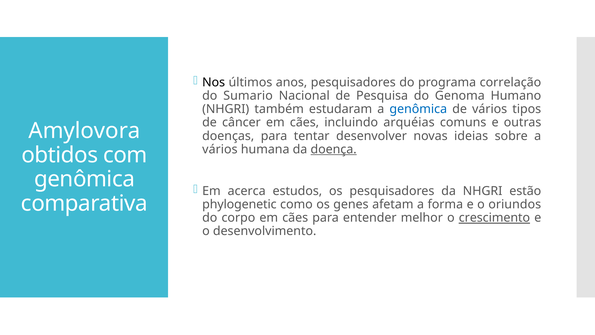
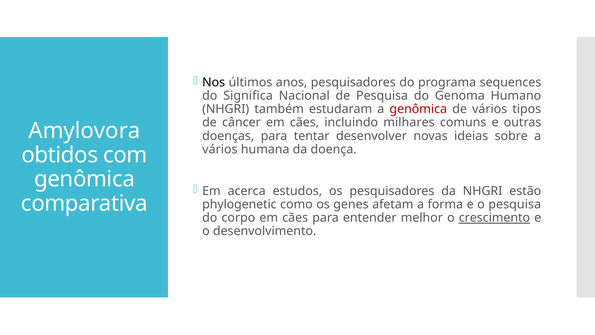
correlação: correlação -> sequences
Sumario: Sumario -> Significa
genômica at (418, 109) colour: blue -> red
arquéias: arquéias -> milhares
doença underline: present -> none
o oriundos: oriundos -> pesquisa
